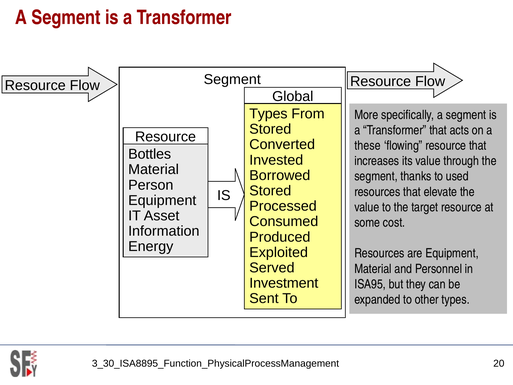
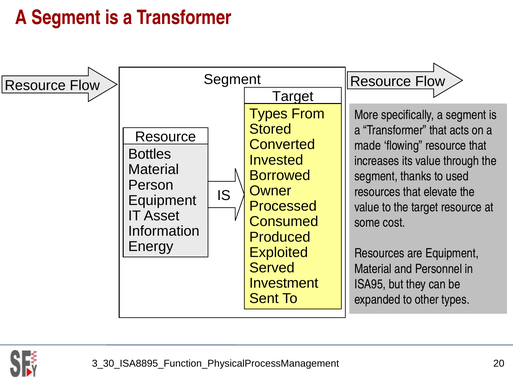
Global at (293, 96): Global -> Target
these: these -> made
Stored at (270, 191): Stored -> Owner
